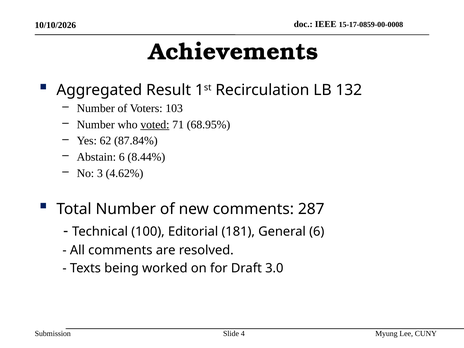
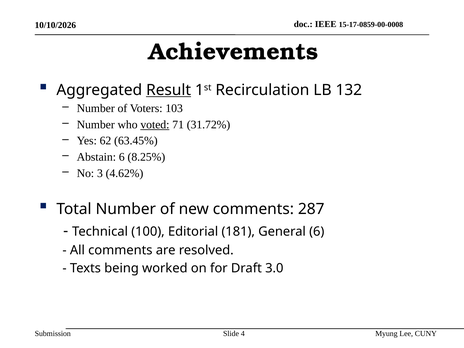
Result underline: none -> present
68.95%: 68.95% -> 31.72%
87.84%: 87.84% -> 63.45%
8.44%: 8.44% -> 8.25%
